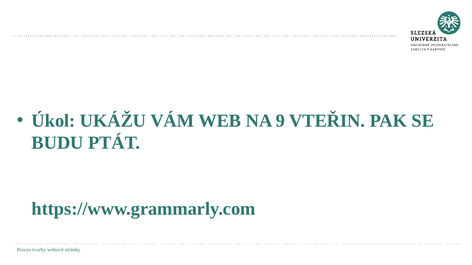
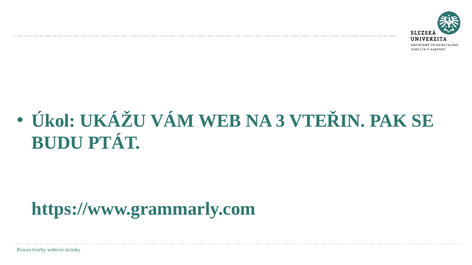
9: 9 -> 3
